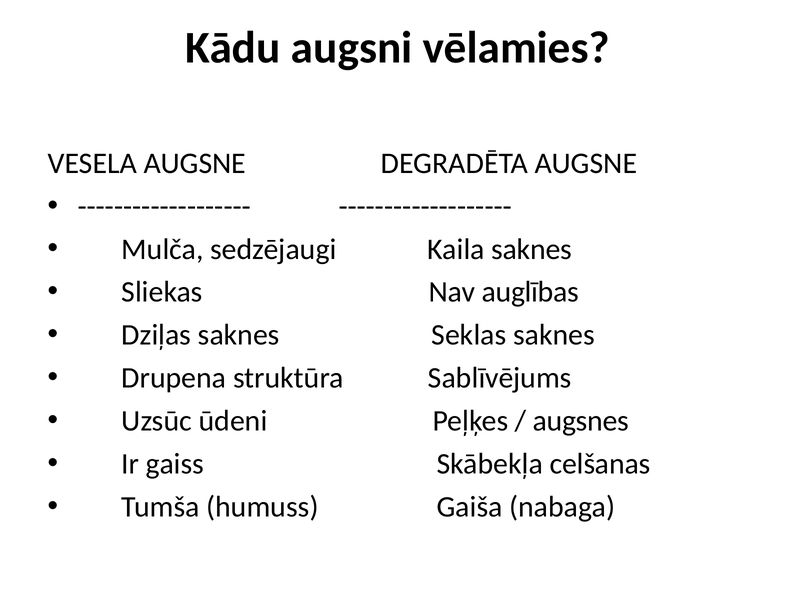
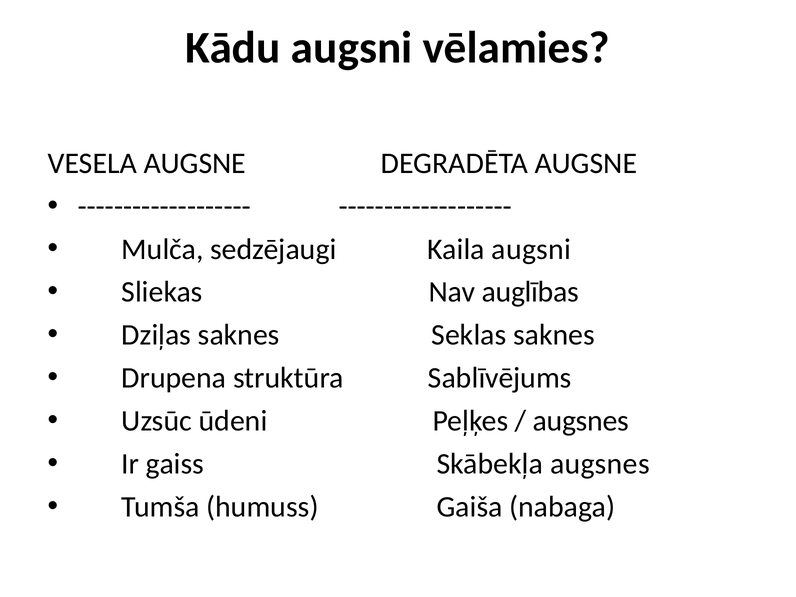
saknes at (532, 249): saknes -> augsni
celšanas at (600, 464): celšanas -> augsnes
